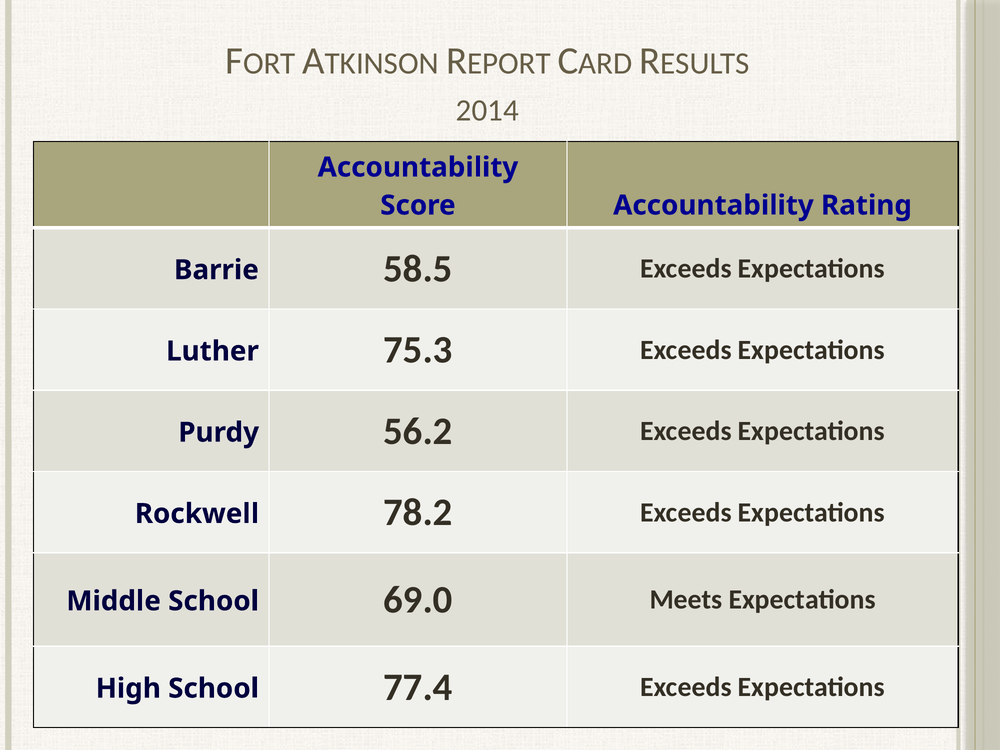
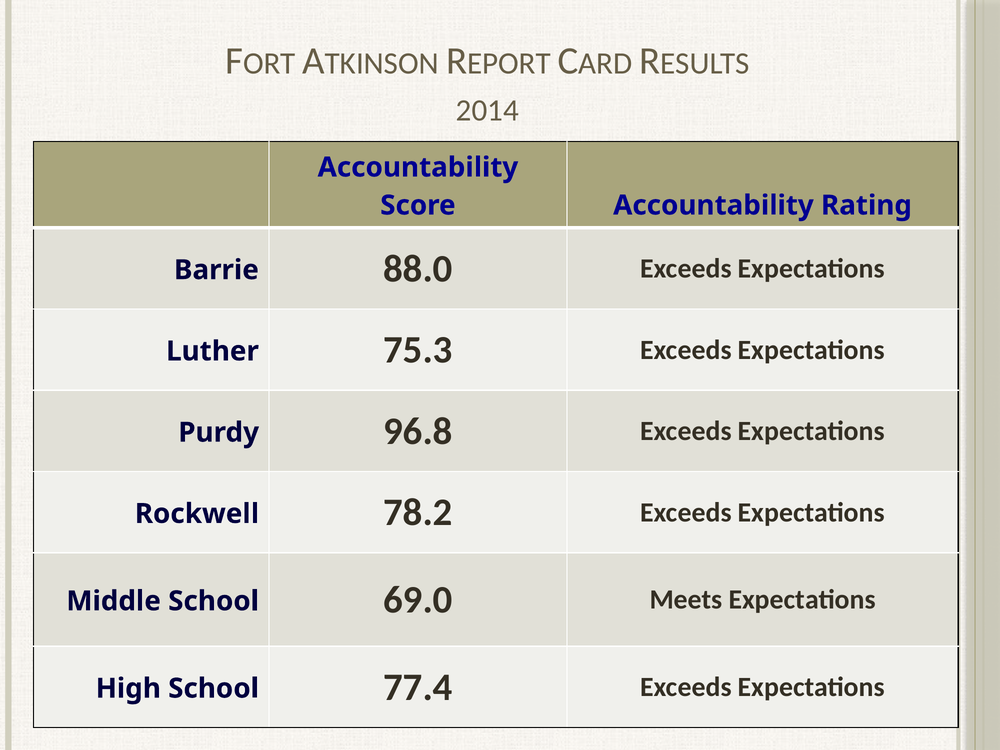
58.5: 58.5 -> 88.0
56.2: 56.2 -> 96.8
